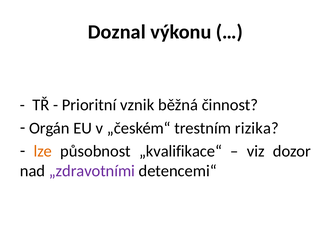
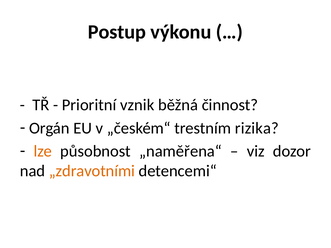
Doznal: Doznal -> Postup
„kvalifikace“: „kvalifikace“ -> „naměřena“
„zdravotními colour: purple -> orange
